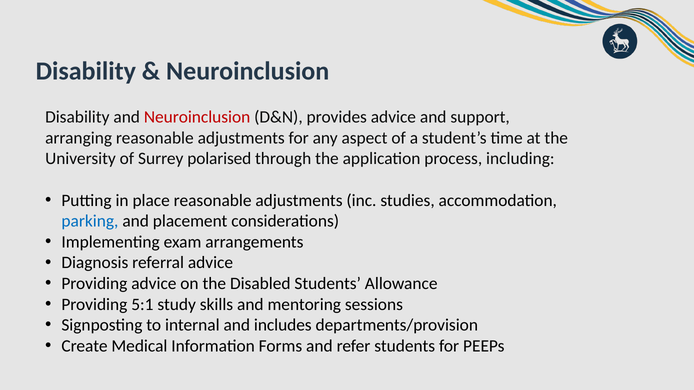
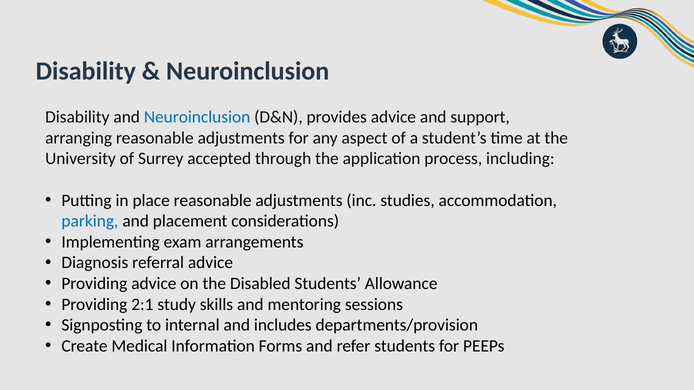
Neuroinclusion at (197, 117) colour: red -> blue
polarised: polarised -> accepted
5:1: 5:1 -> 2:1
